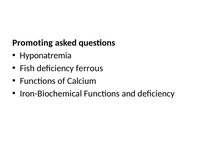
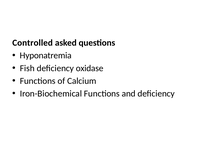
Promoting: Promoting -> Controlled
ferrous: ferrous -> oxidase
